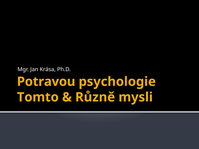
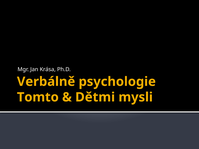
Potravou: Potravou -> Verbálně
Různě: Různě -> Dětmi
